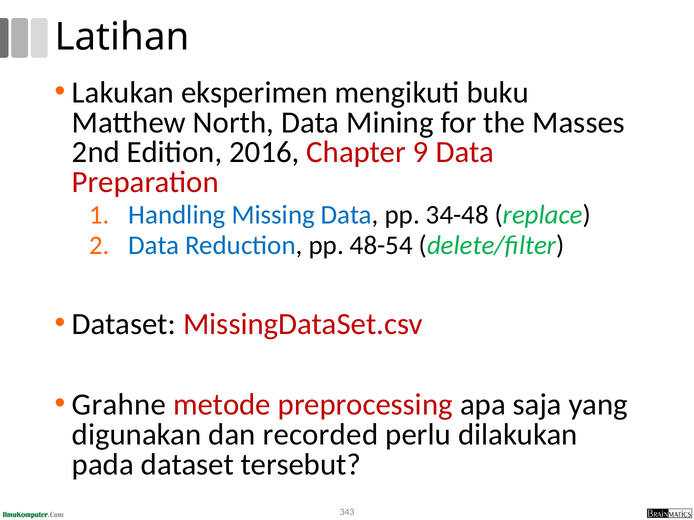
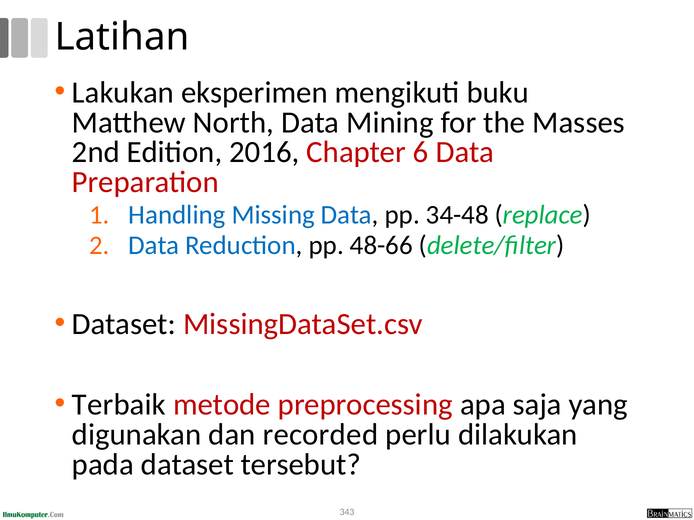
9: 9 -> 6
48-54: 48-54 -> 48-66
Grahne: Grahne -> Terbaik
